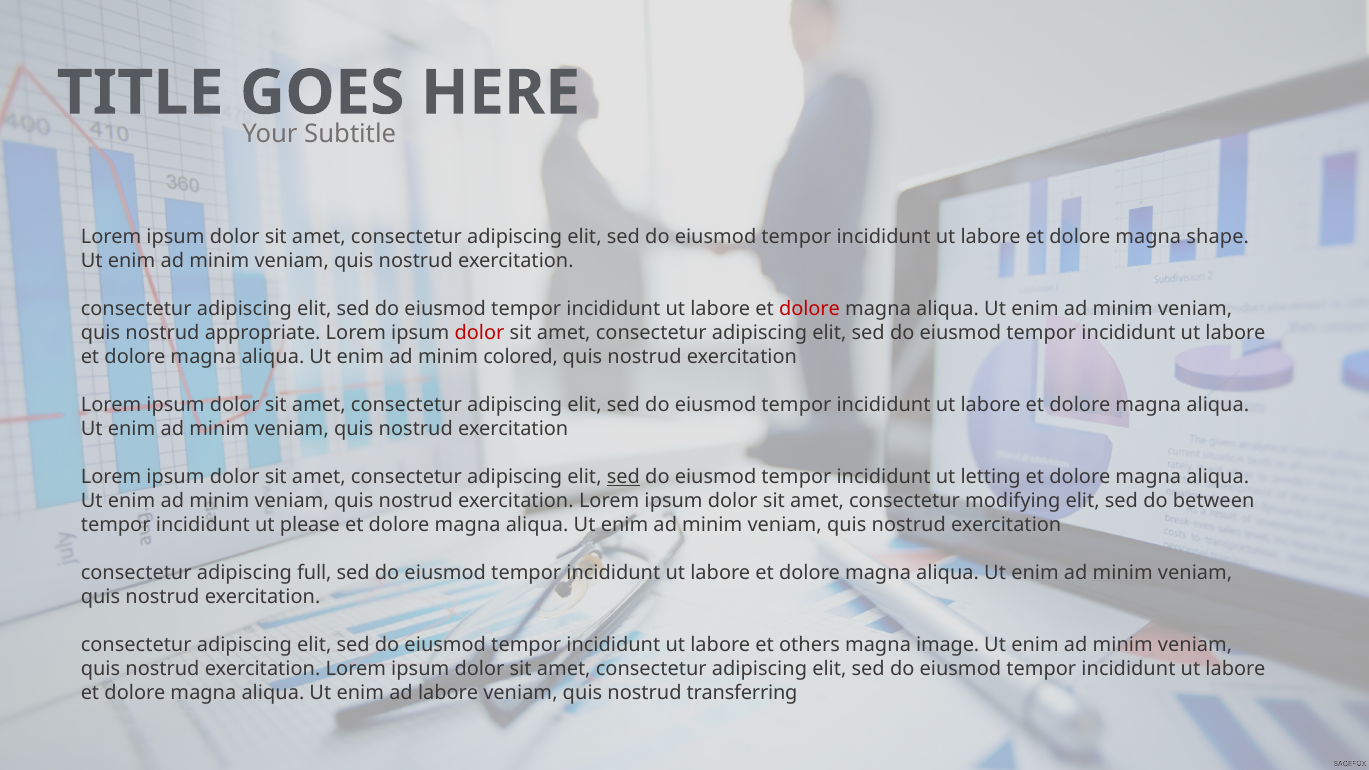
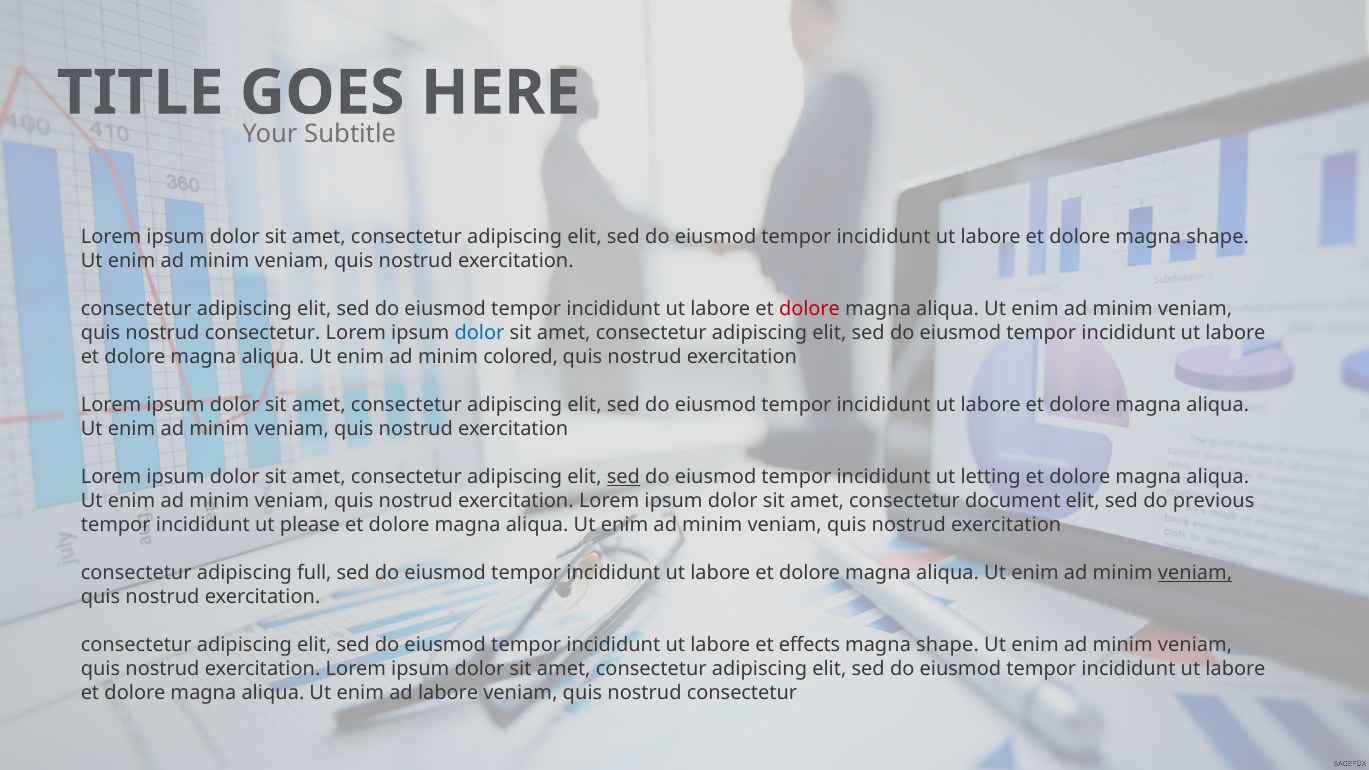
appropriate at (263, 333): appropriate -> consectetur
dolor at (480, 333) colour: red -> blue
modifying: modifying -> document
between: between -> previous
veniam at (1195, 573) underline: none -> present
others: others -> effects
image at (948, 645): image -> shape
transferring at (742, 692): transferring -> consectetur
